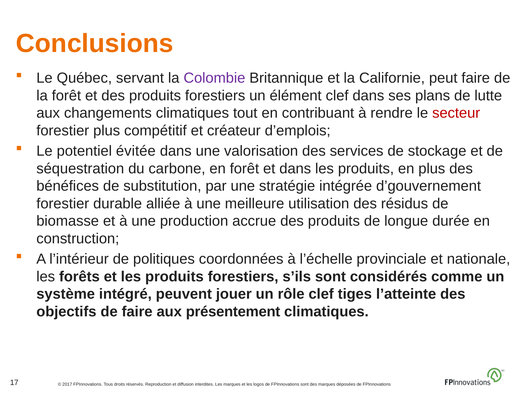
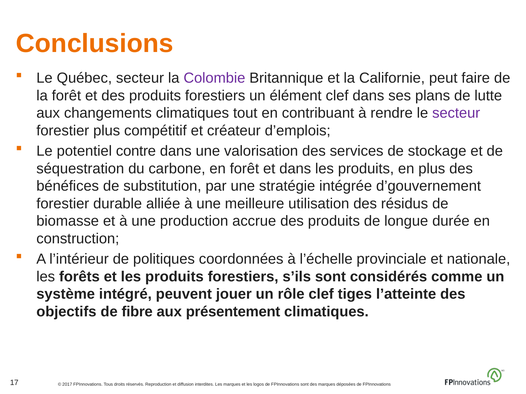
Québec servant: servant -> secteur
secteur at (456, 113) colour: red -> purple
évitée: évitée -> contre
de faire: faire -> fibre
